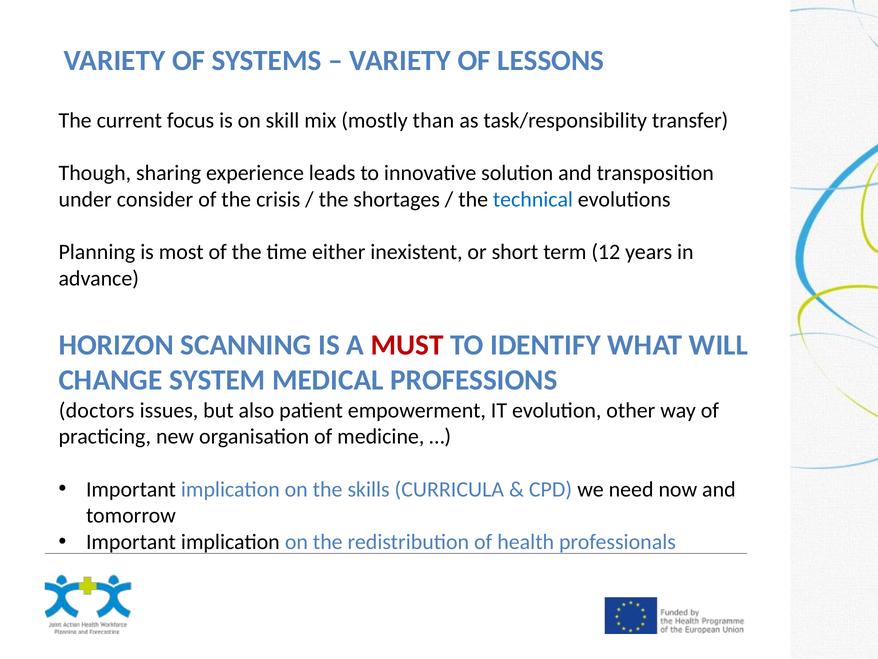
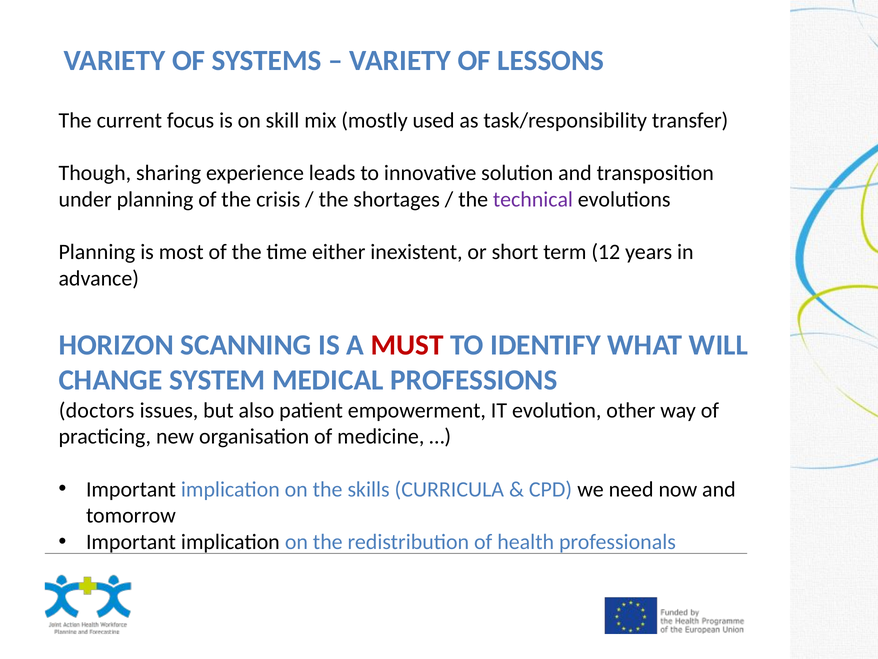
than: than -> used
under consider: consider -> planning
technical colour: blue -> purple
